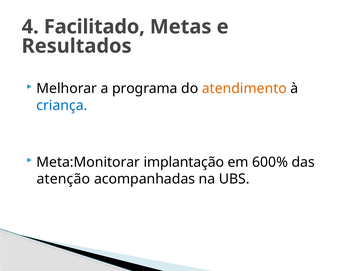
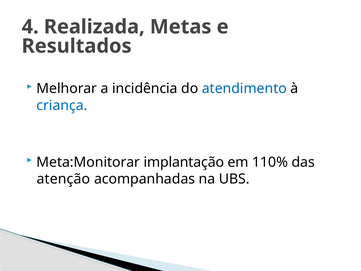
Facilitado: Facilitado -> Realizada
programa: programa -> incidência
atendimento colour: orange -> blue
600%: 600% -> 110%
